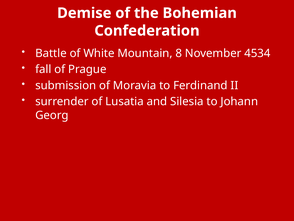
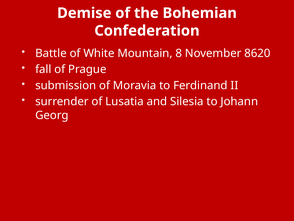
4534: 4534 -> 8620
